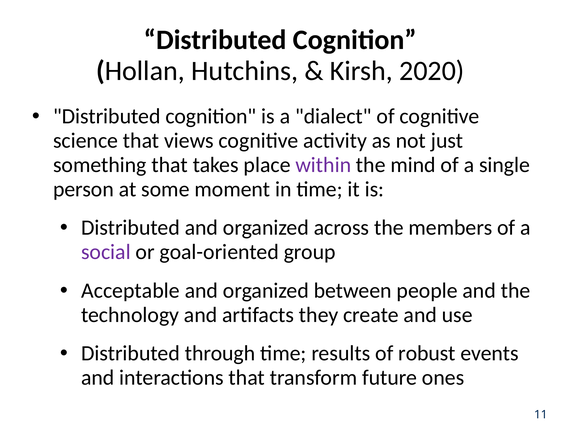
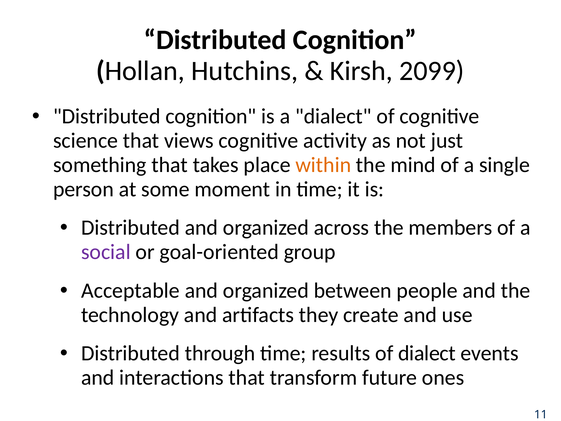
2020: 2020 -> 2099
within colour: purple -> orange
of robust: robust -> dialect
